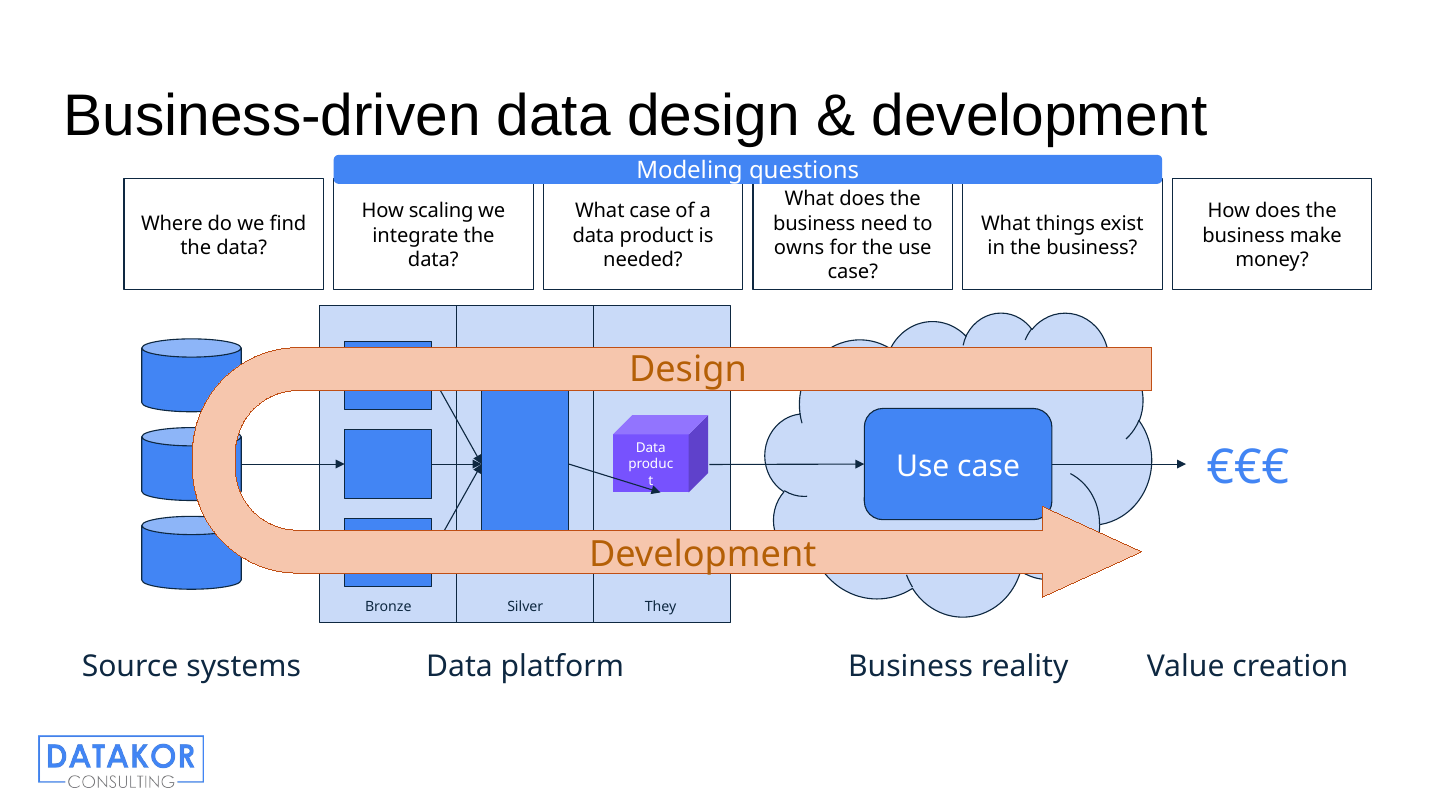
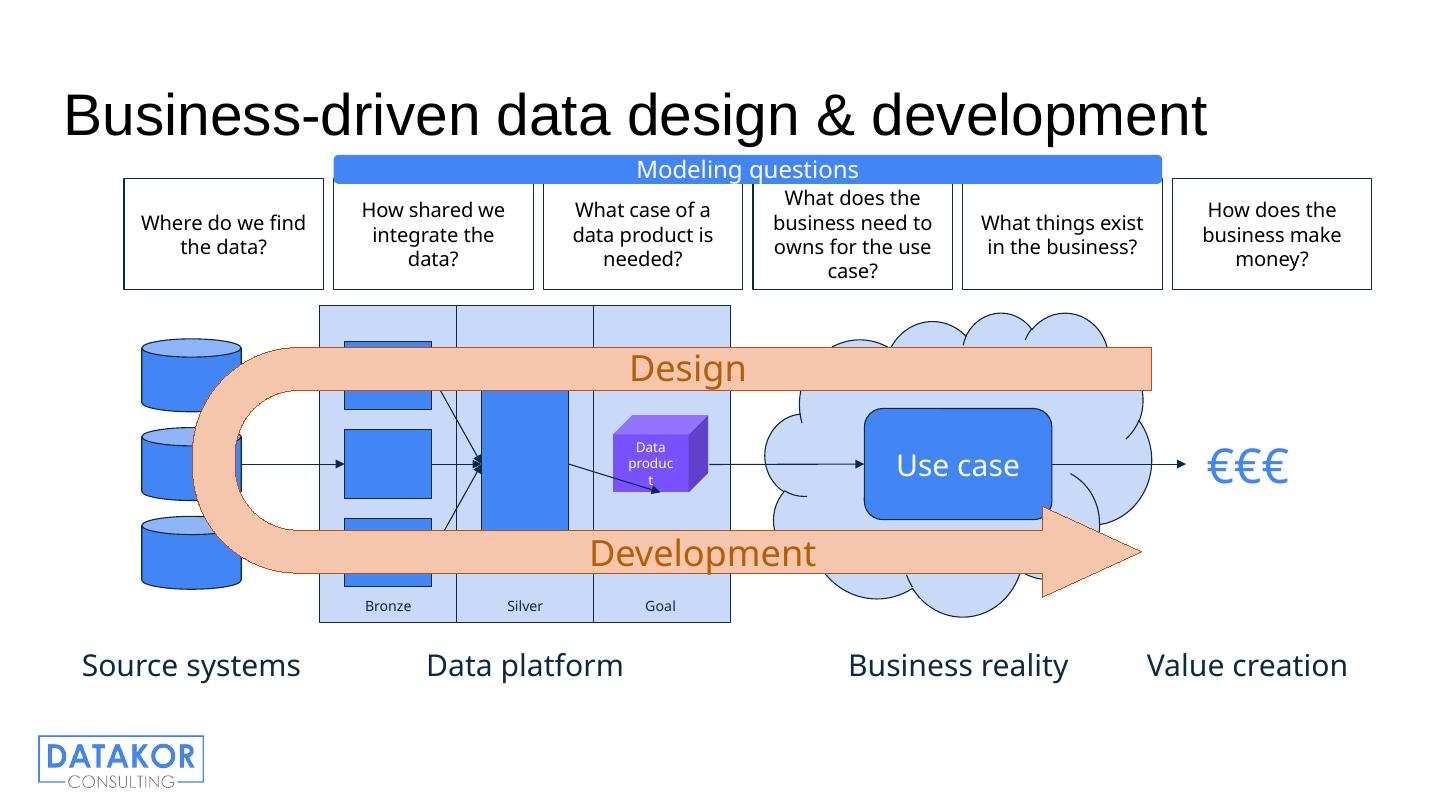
scaling: scaling -> shared
They: They -> Goal
